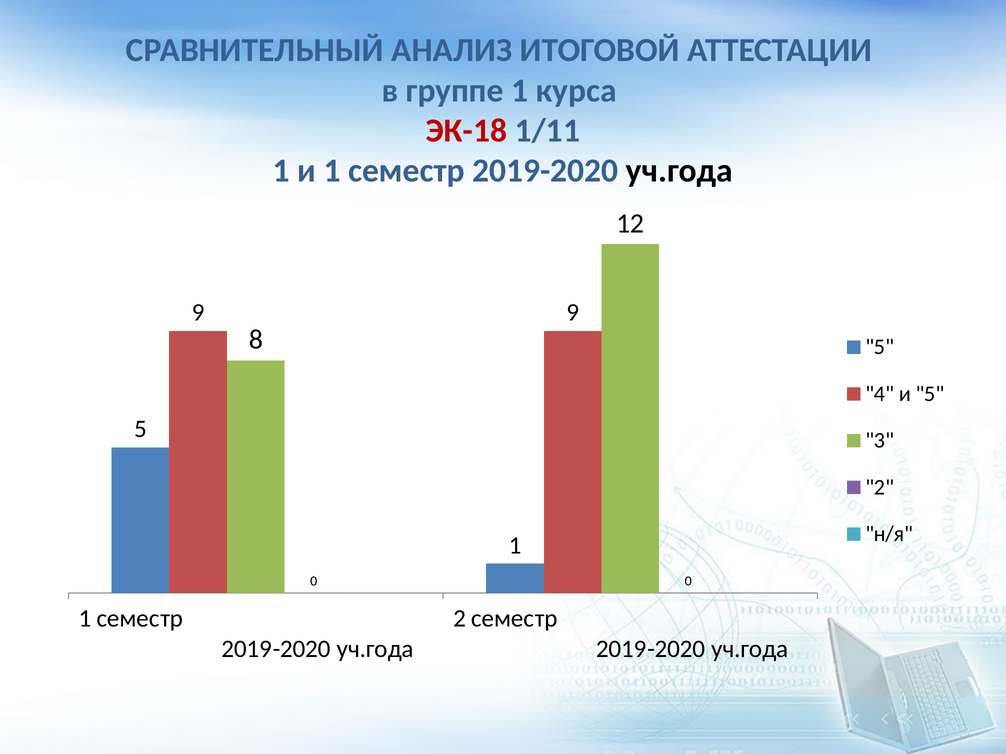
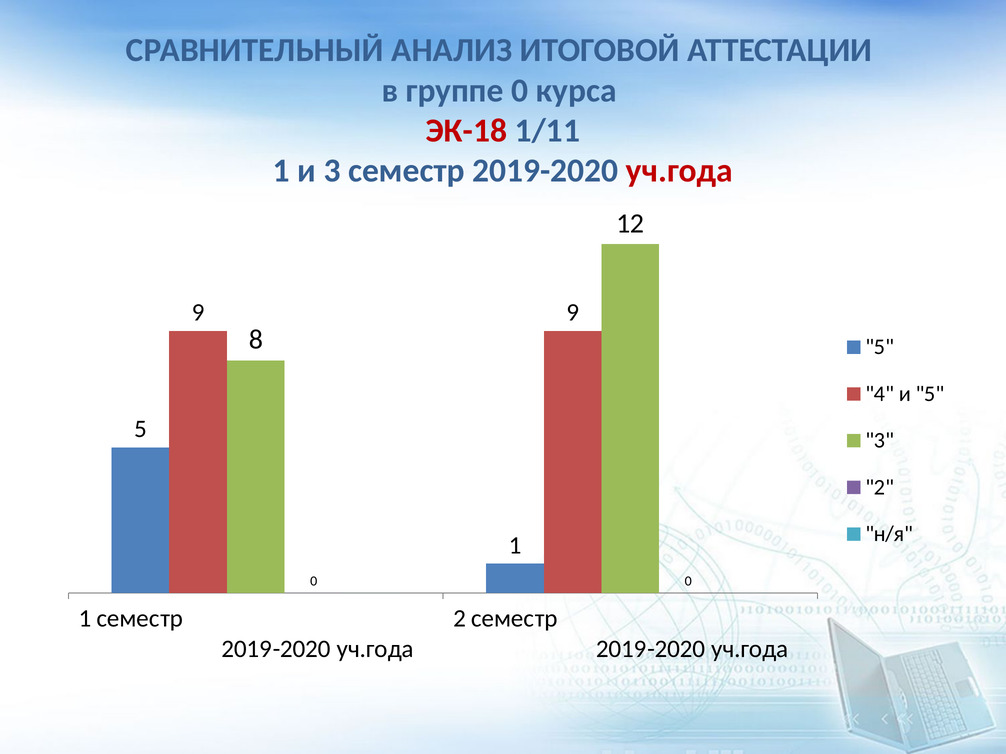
группе 1: 1 -> 0
и 1: 1 -> 3
уч.года at (679, 171) colour: black -> red
